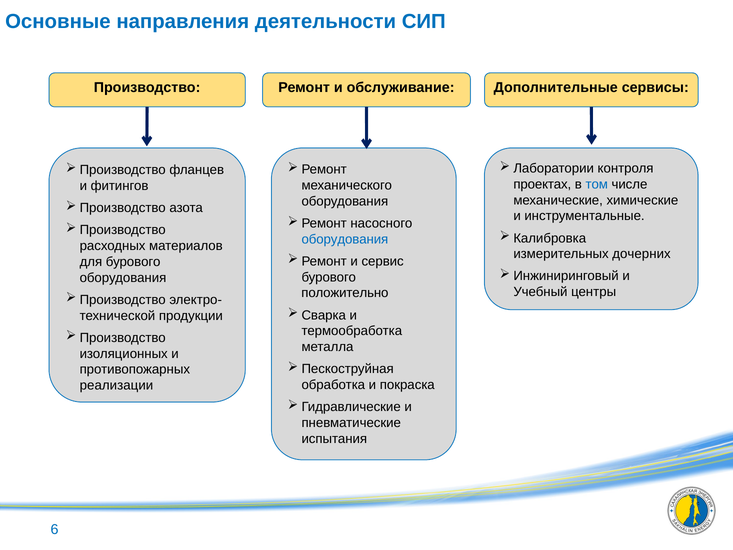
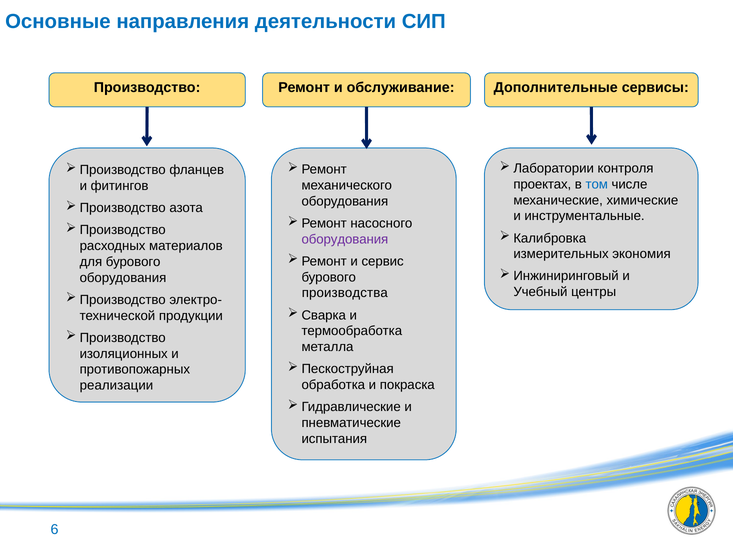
оборудования at (345, 239) colour: blue -> purple
дочерних: дочерних -> экономия
положительно: положительно -> производства
